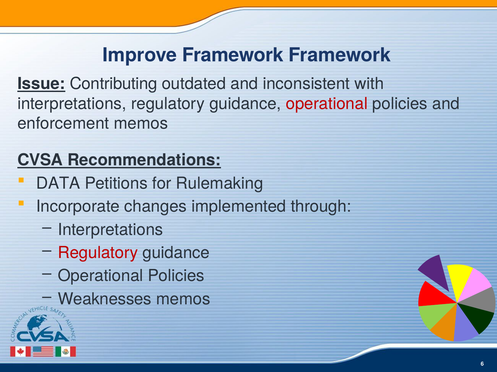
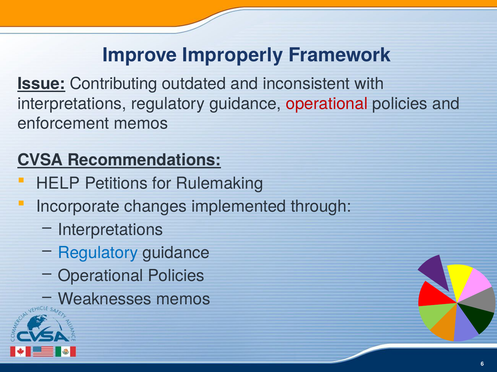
Improve Framework: Framework -> Improperly
DATA: DATA -> HELP
Regulatory at (98, 253) colour: red -> blue
